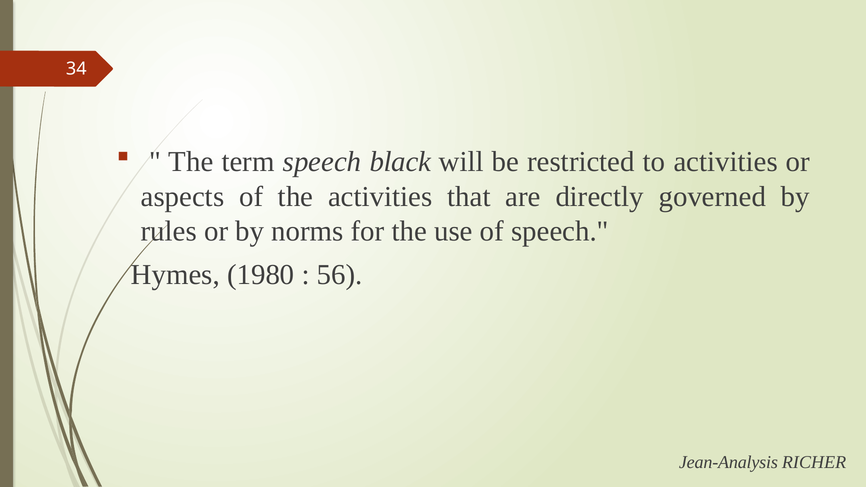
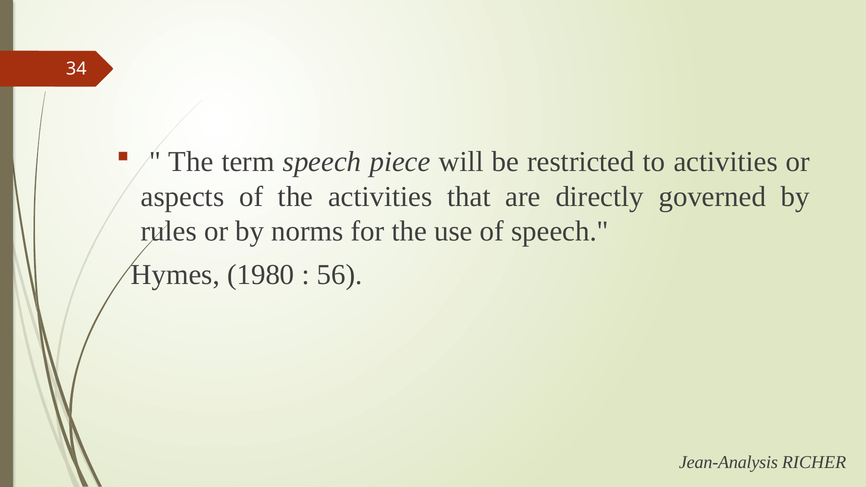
black: black -> piece
